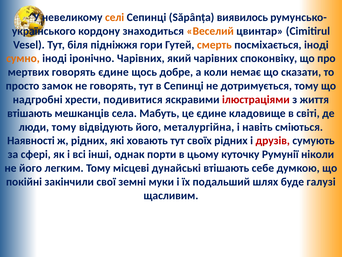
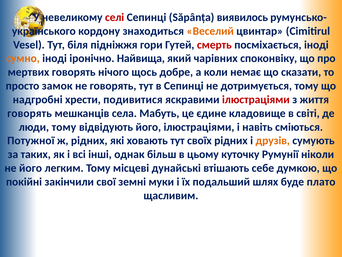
селі colour: orange -> red
смерть colour: orange -> red
іронічно Чарівних: Чарівних -> Найвища
говорять єдине: єдине -> нічого
втішають at (30, 113): втішають -> говорять
його металургійна: металургійна -> ілюстраціями
Наявності: Наявності -> Потужної
друзів colour: red -> orange
сфері: сфері -> таких
порти: порти -> більш
галузі: галузі -> плато
